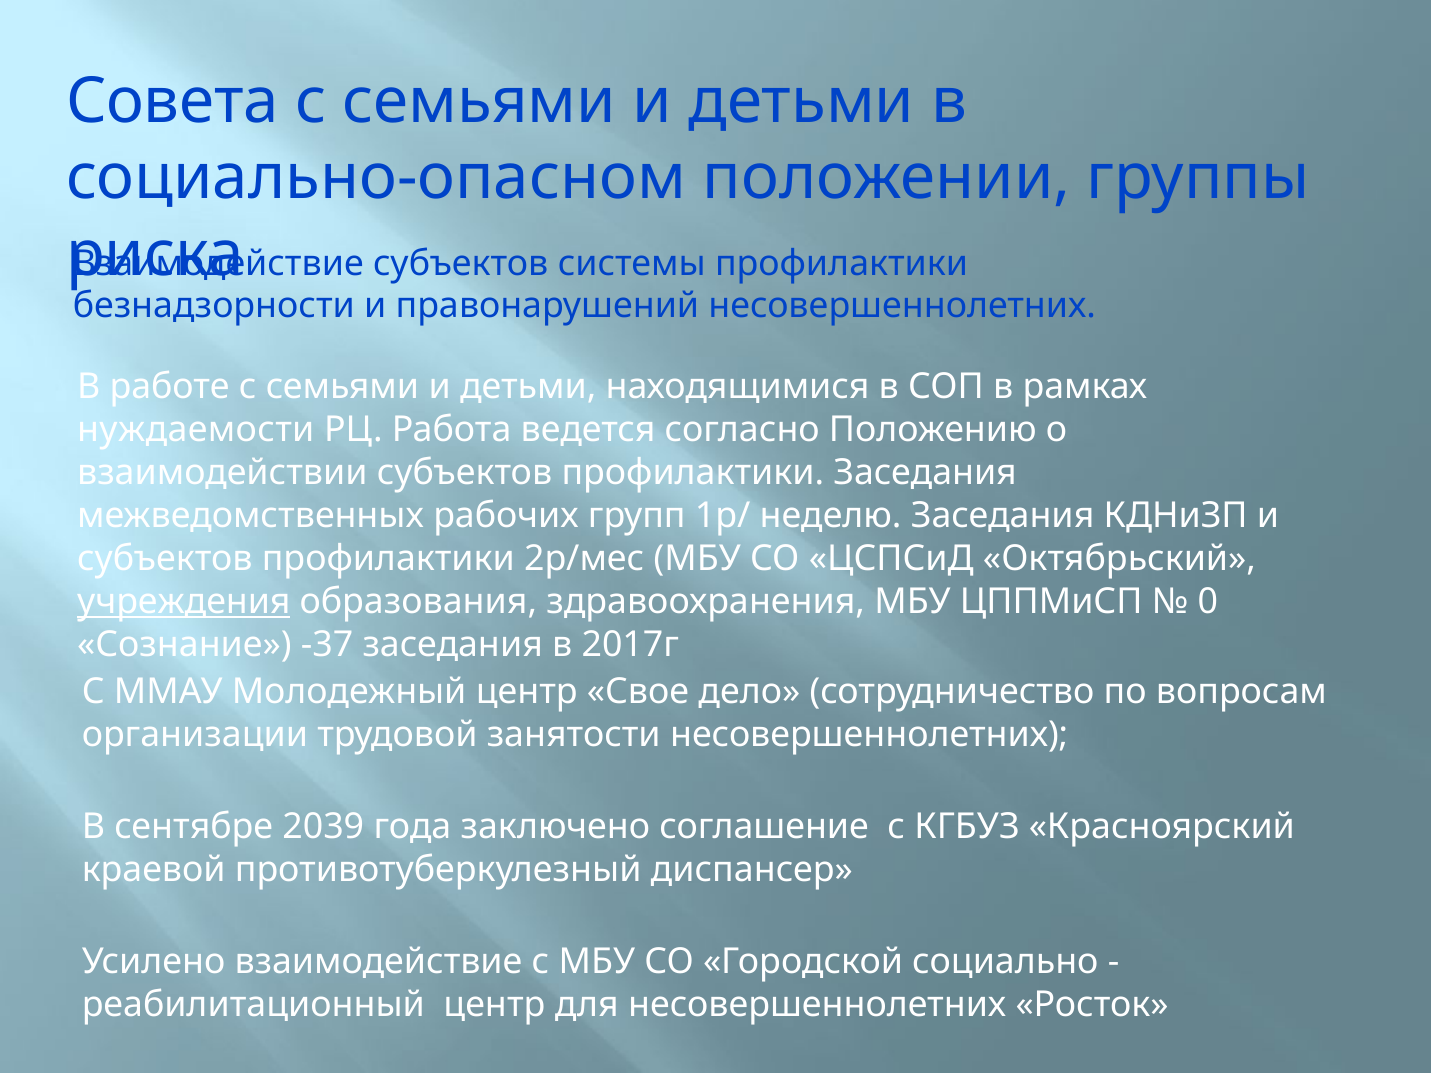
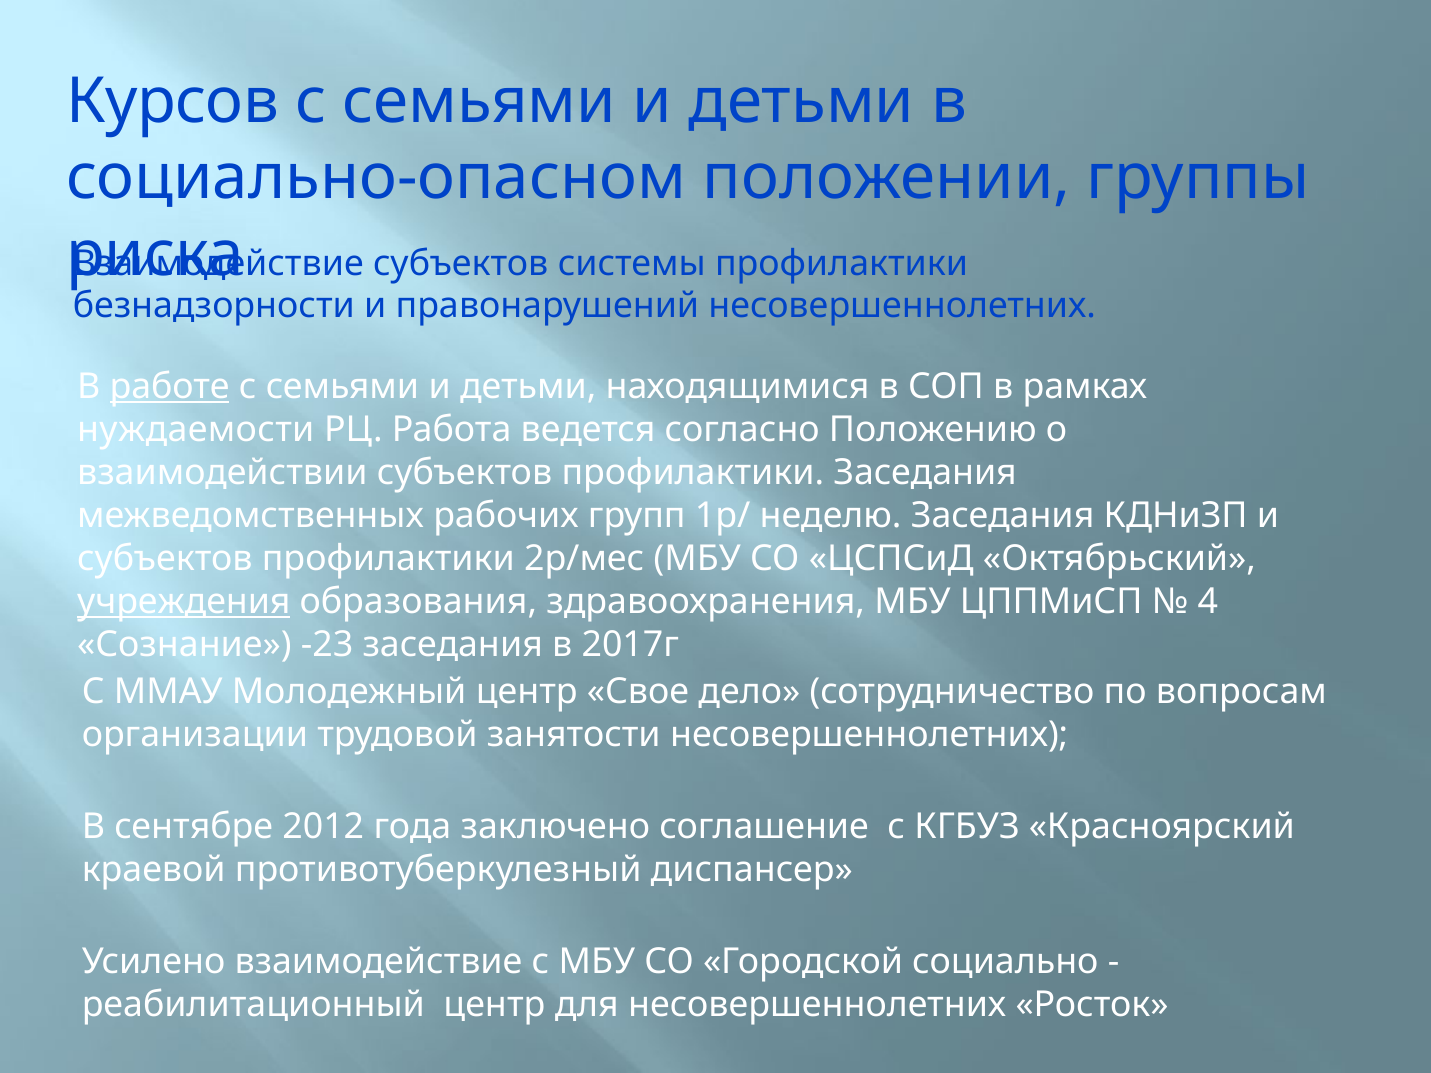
Совета: Совета -> Курсов
работе underline: none -> present
0: 0 -> 4
-37: -37 -> -23
2039: 2039 -> 2012
